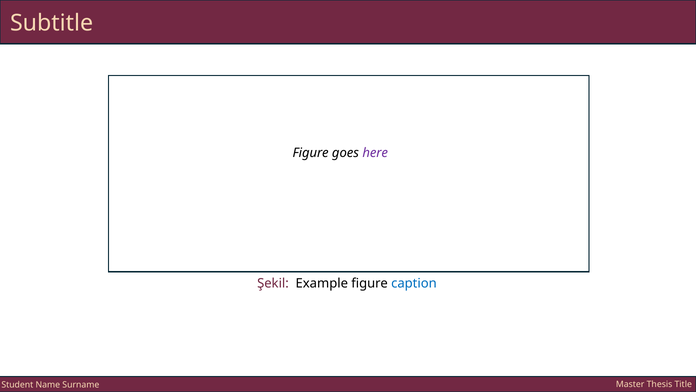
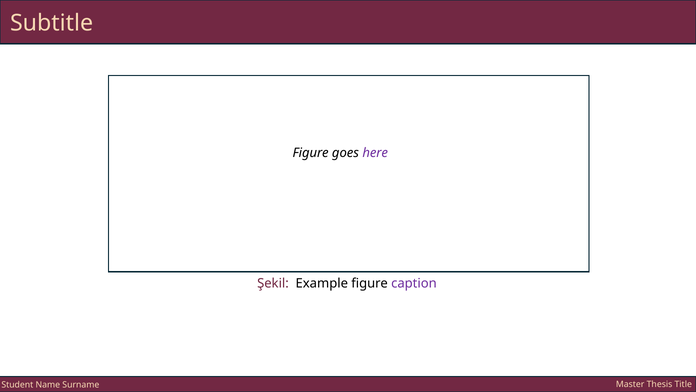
caption colour: blue -> purple
